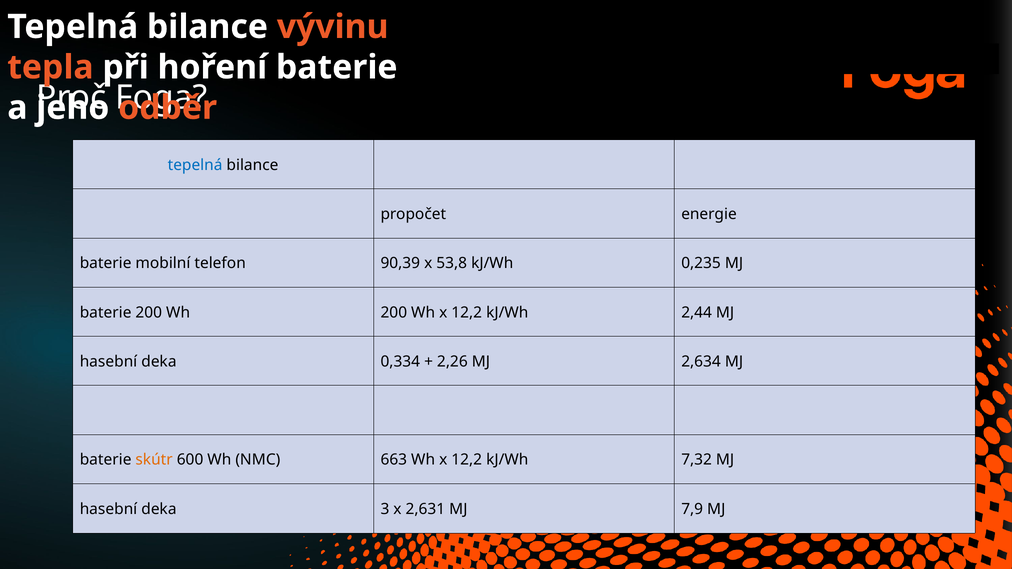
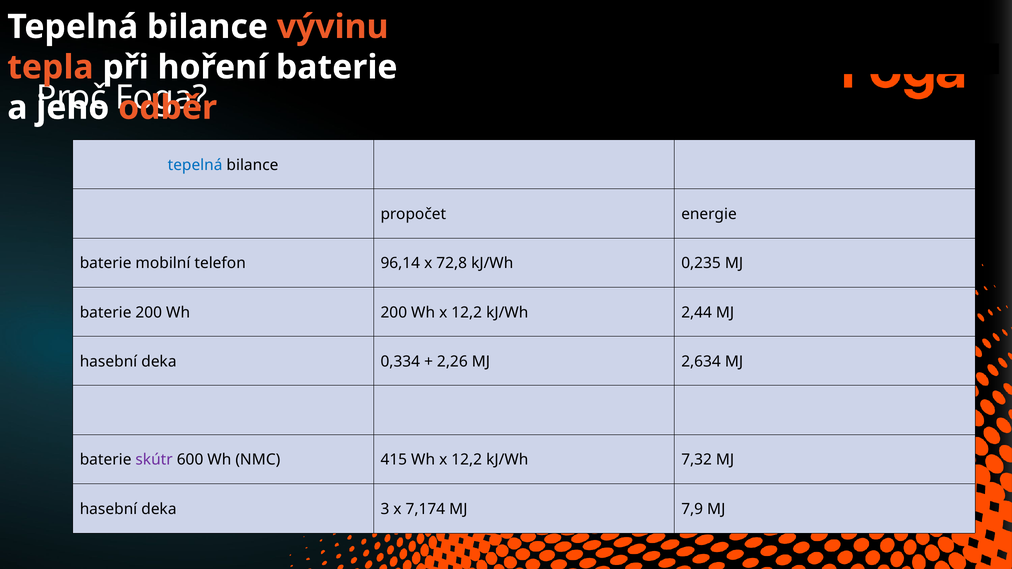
90,39: 90,39 -> 96,14
53,8: 53,8 -> 72,8
skútr colour: orange -> purple
663: 663 -> 415
2,631: 2,631 -> 7,174
